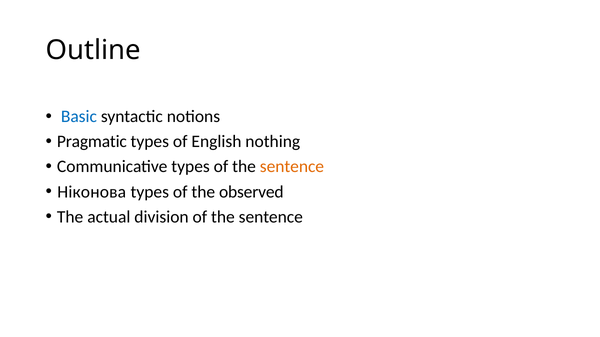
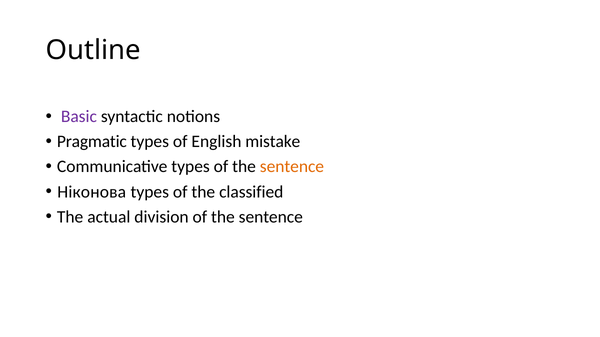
Basic colour: blue -> purple
nothing: nothing -> mistake
observed: observed -> classified
